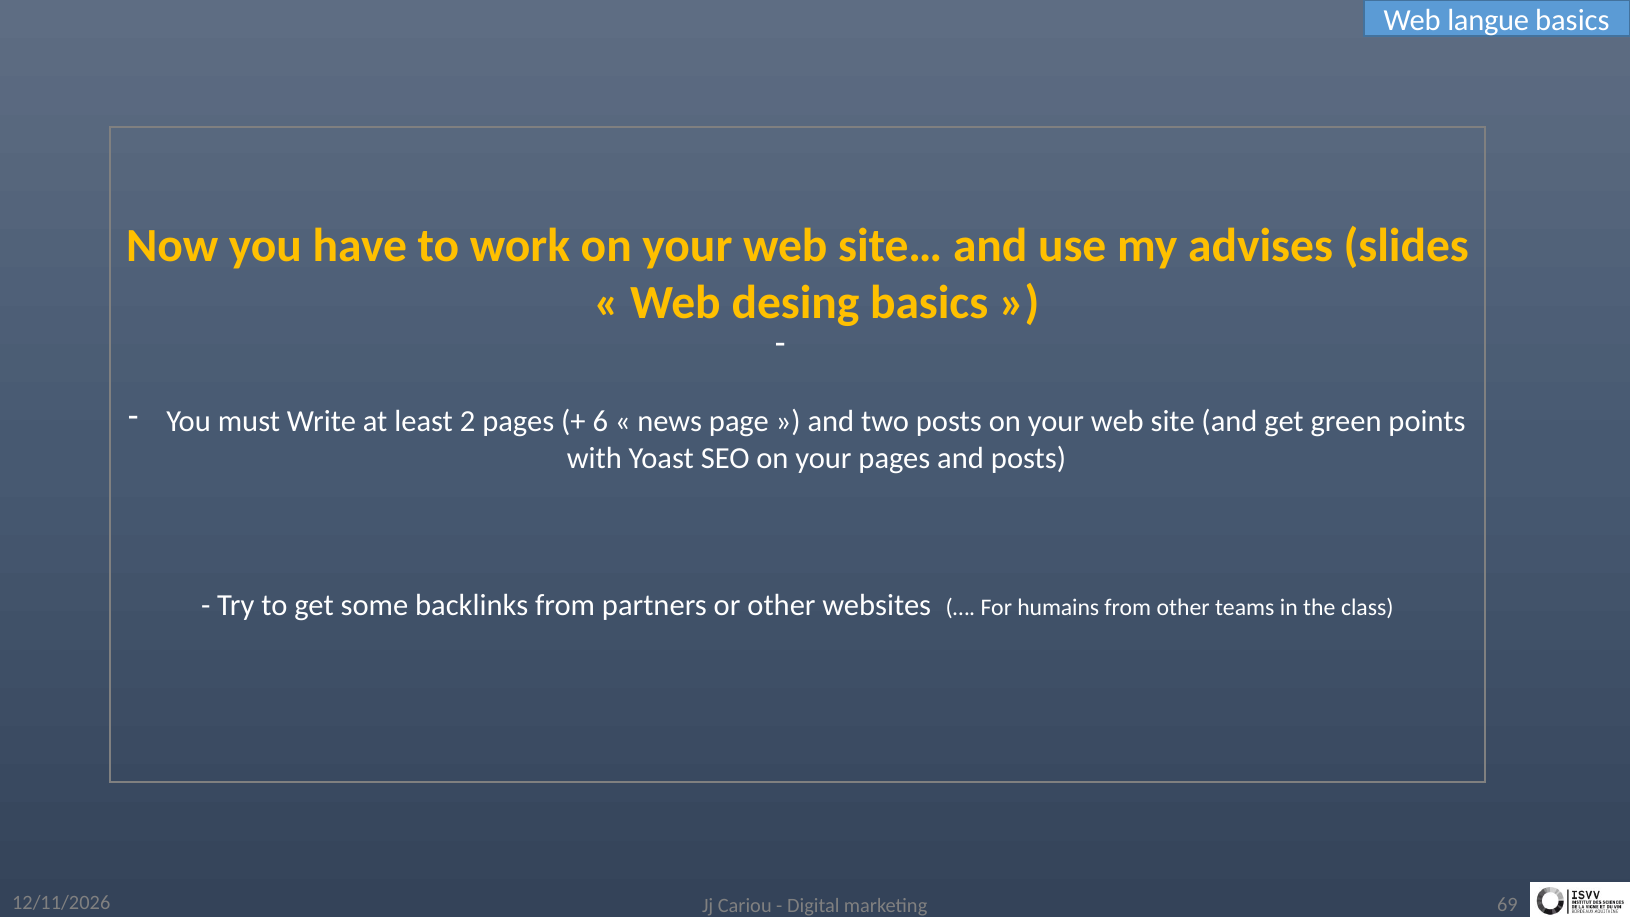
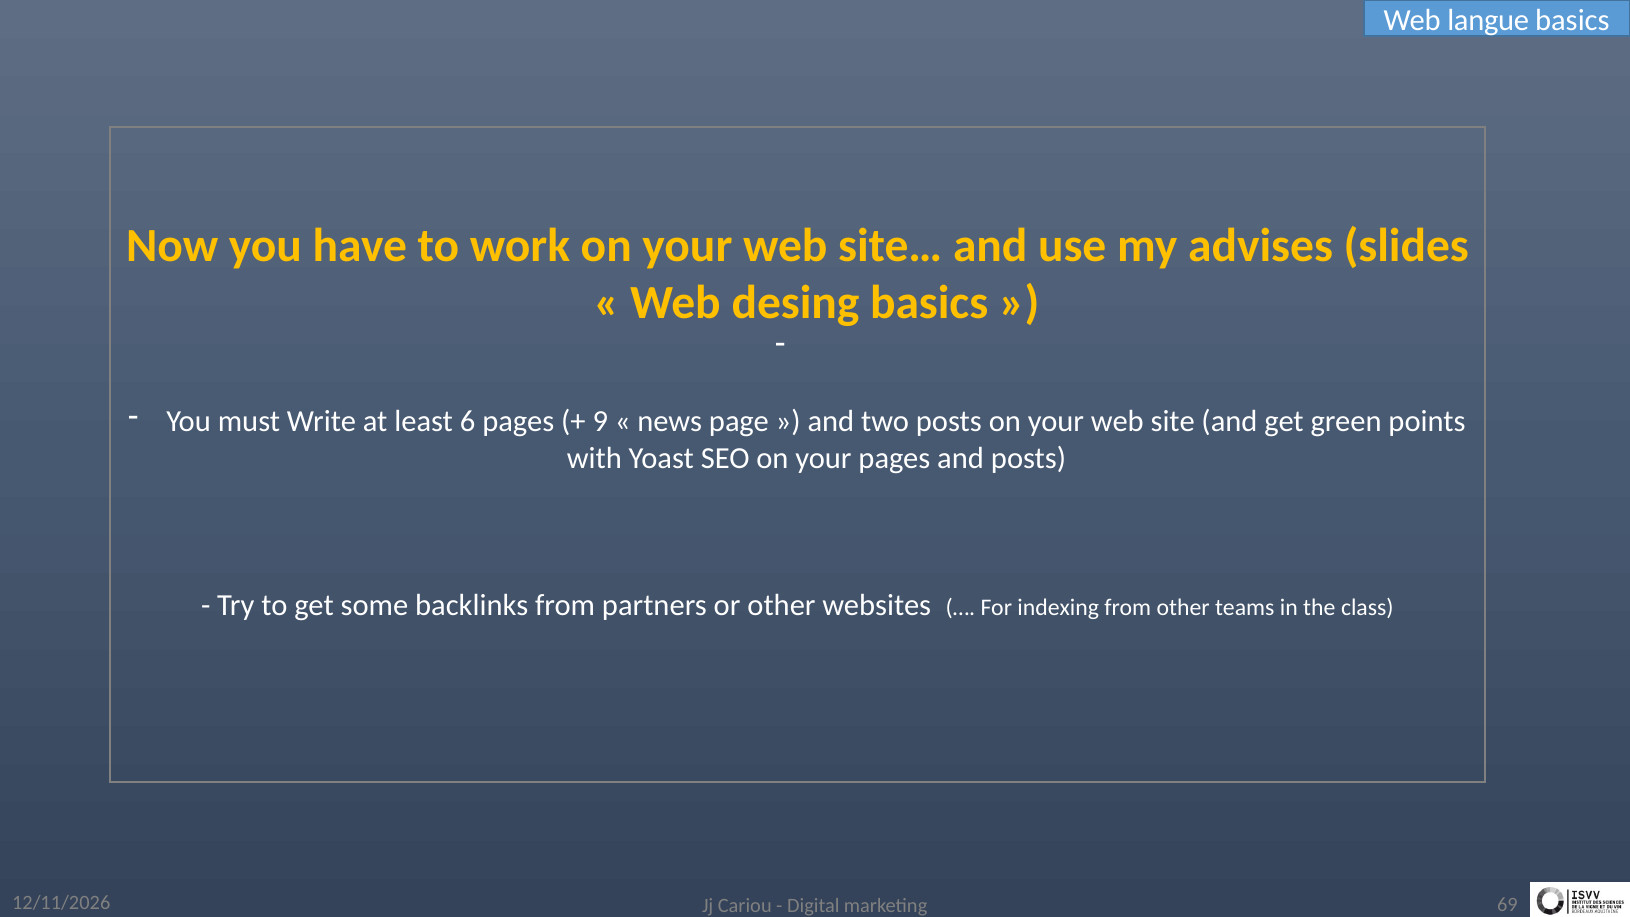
2: 2 -> 6
6: 6 -> 9
humains: humains -> indexing
